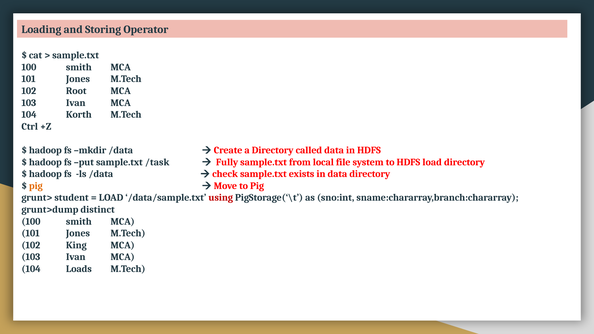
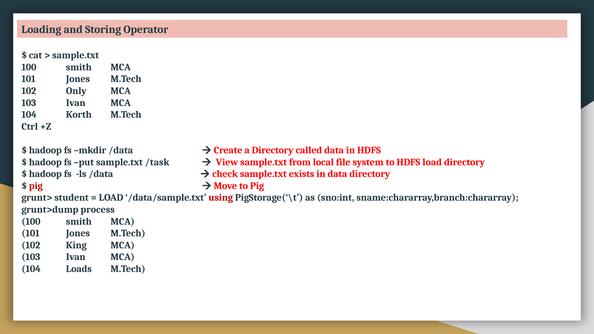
Root: Root -> Only
Fully: Fully -> View
pig at (36, 186) colour: orange -> red
distinct: distinct -> process
